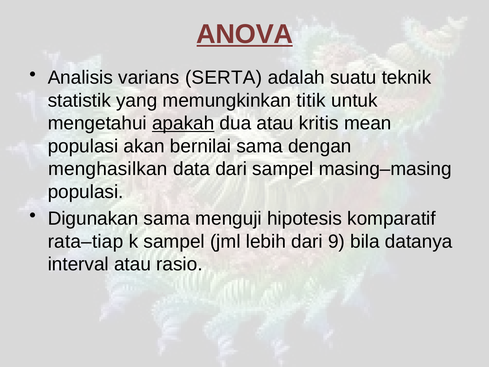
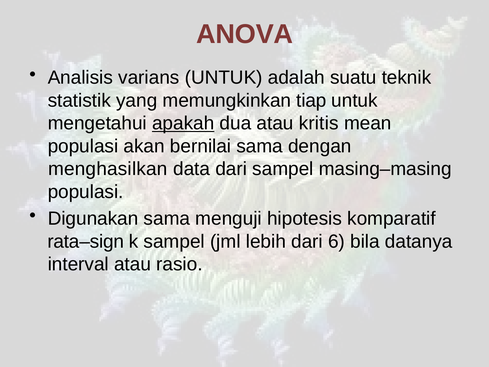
ANOVA underline: present -> none
varians SERTA: SERTA -> UNTUK
titik: titik -> tiap
rata–tiap: rata–tiap -> rata–sign
9: 9 -> 6
